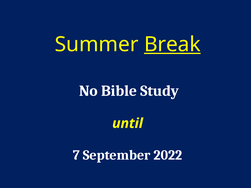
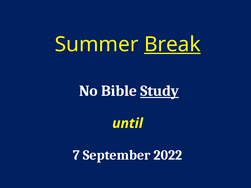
Study underline: none -> present
